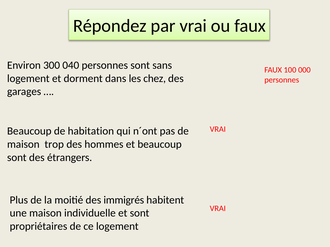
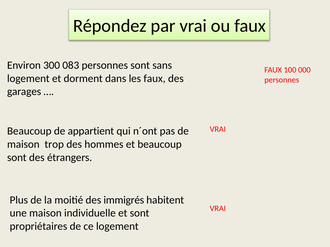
040: 040 -> 083
les chez: chez -> faux
habitation: habitation -> appartient
